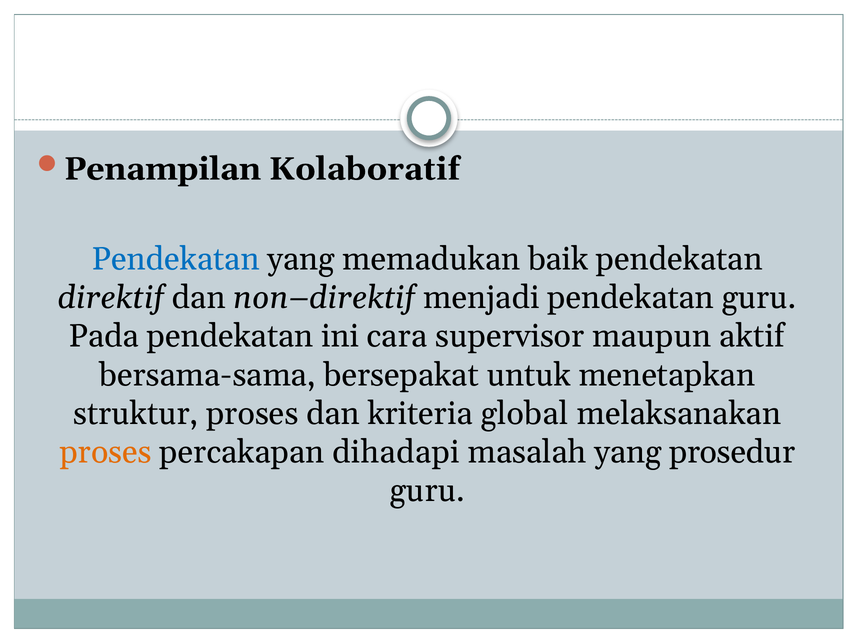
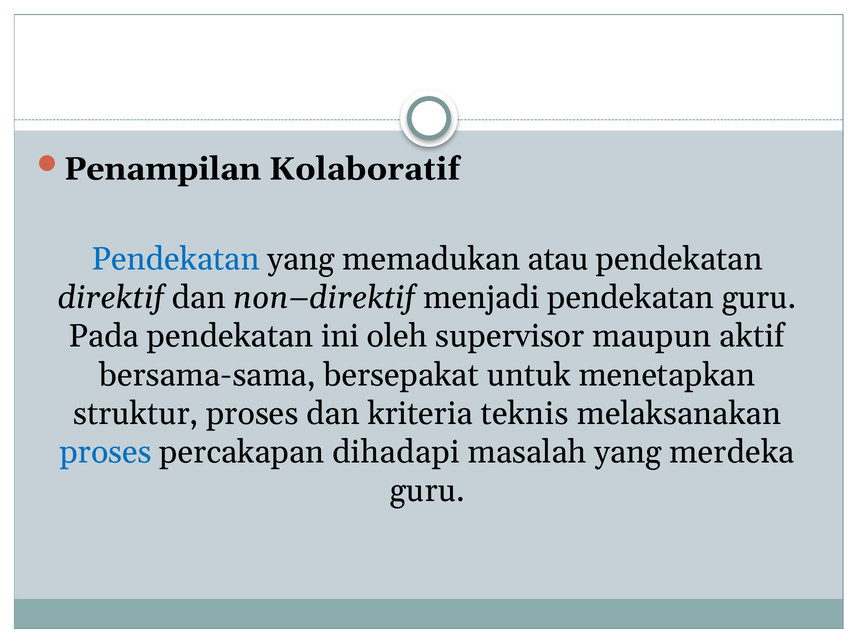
baik: baik -> atau
cara: cara -> oleh
global: global -> teknis
proses at (106, 452) colour: orange -> blue
prosedur: prosedur -> merdeka
